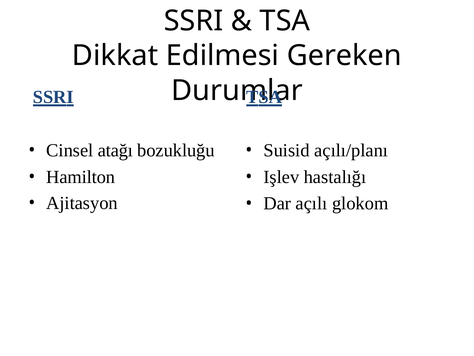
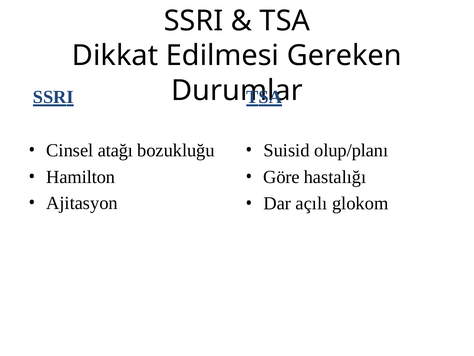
açılı/planı: açılı/planı -> olup/planı
Işlev: Işlev -> Göre
